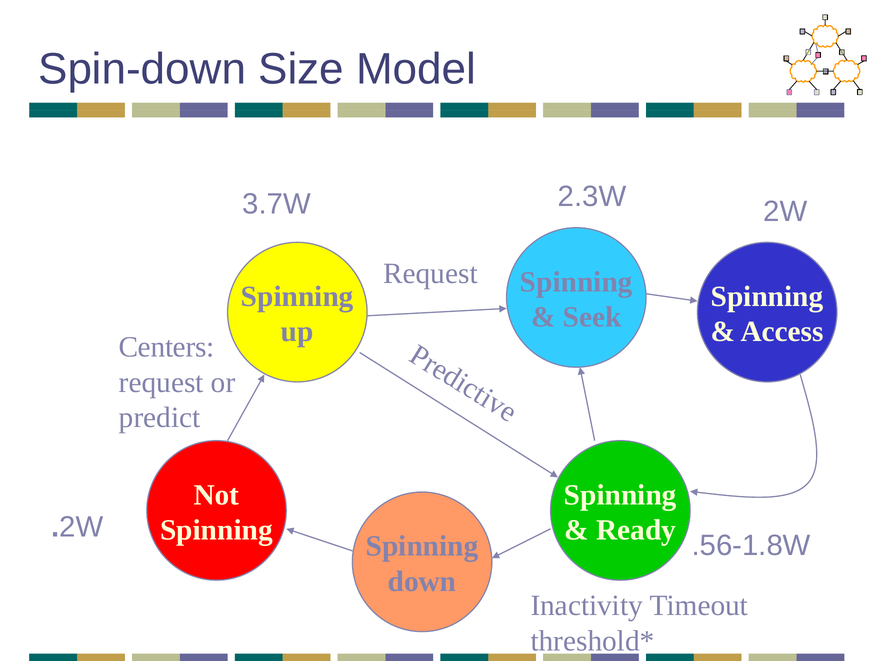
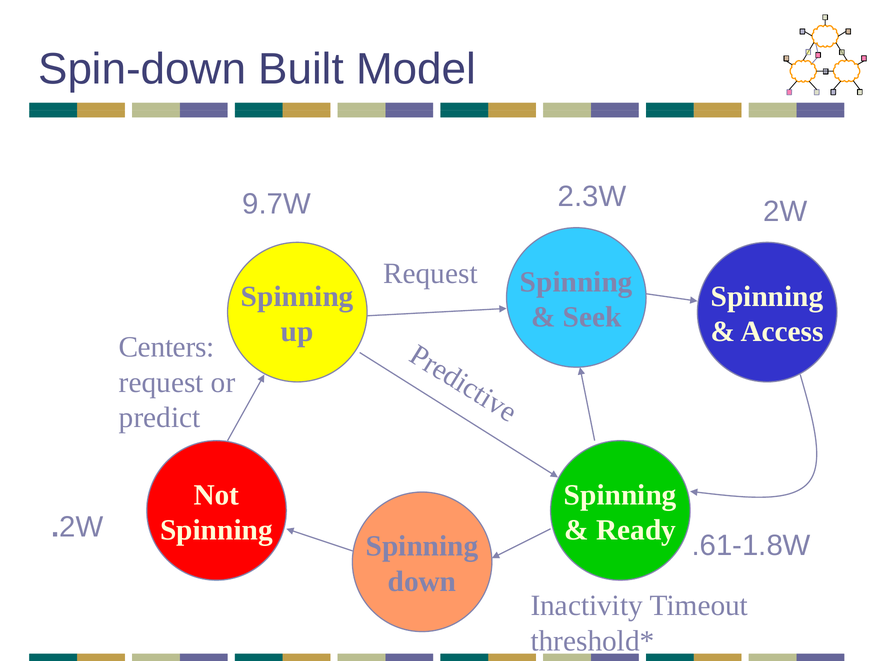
Size: Size -> Built
3.7W: 3.7W -> 9.7W
.56-1.8W: .56-1.8W -> .61-1.8W
